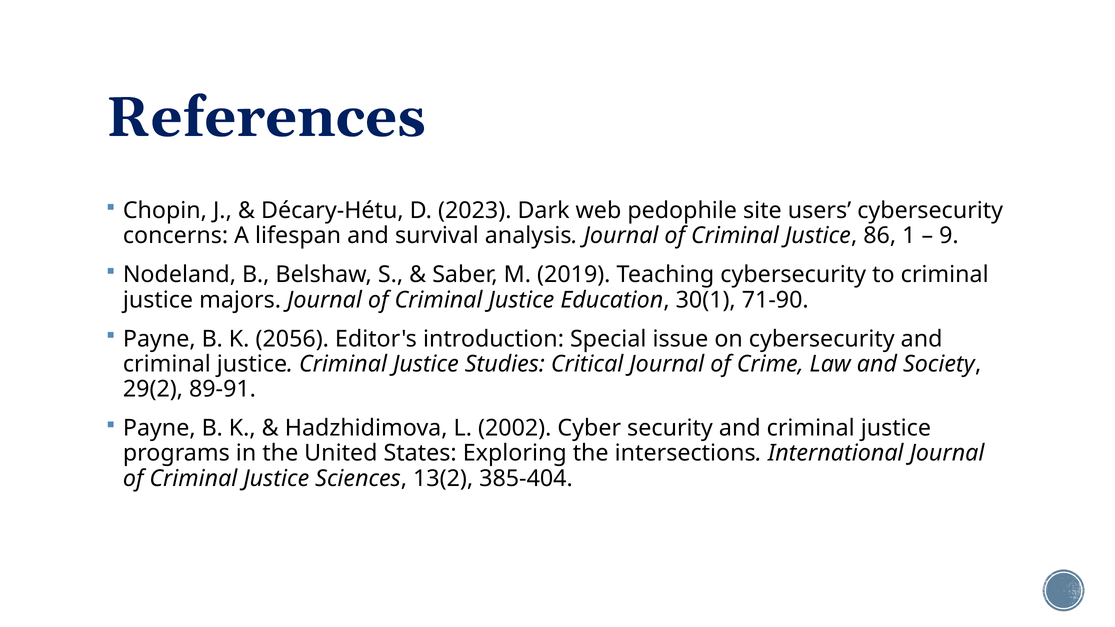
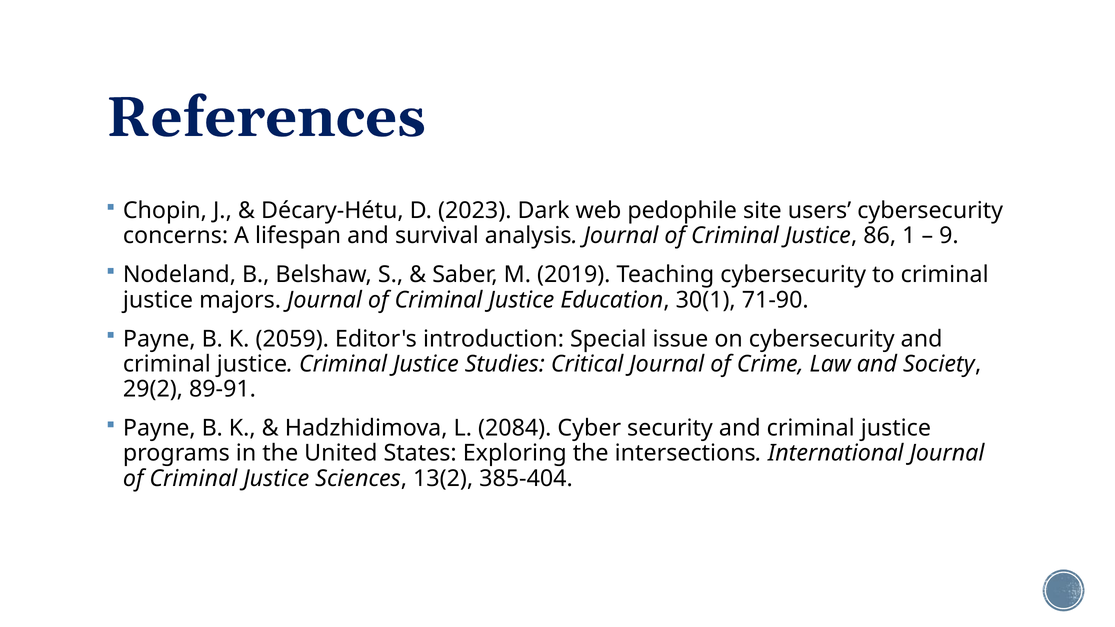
2056: 2056 -> 2059
2002: 2002 -> 2084
